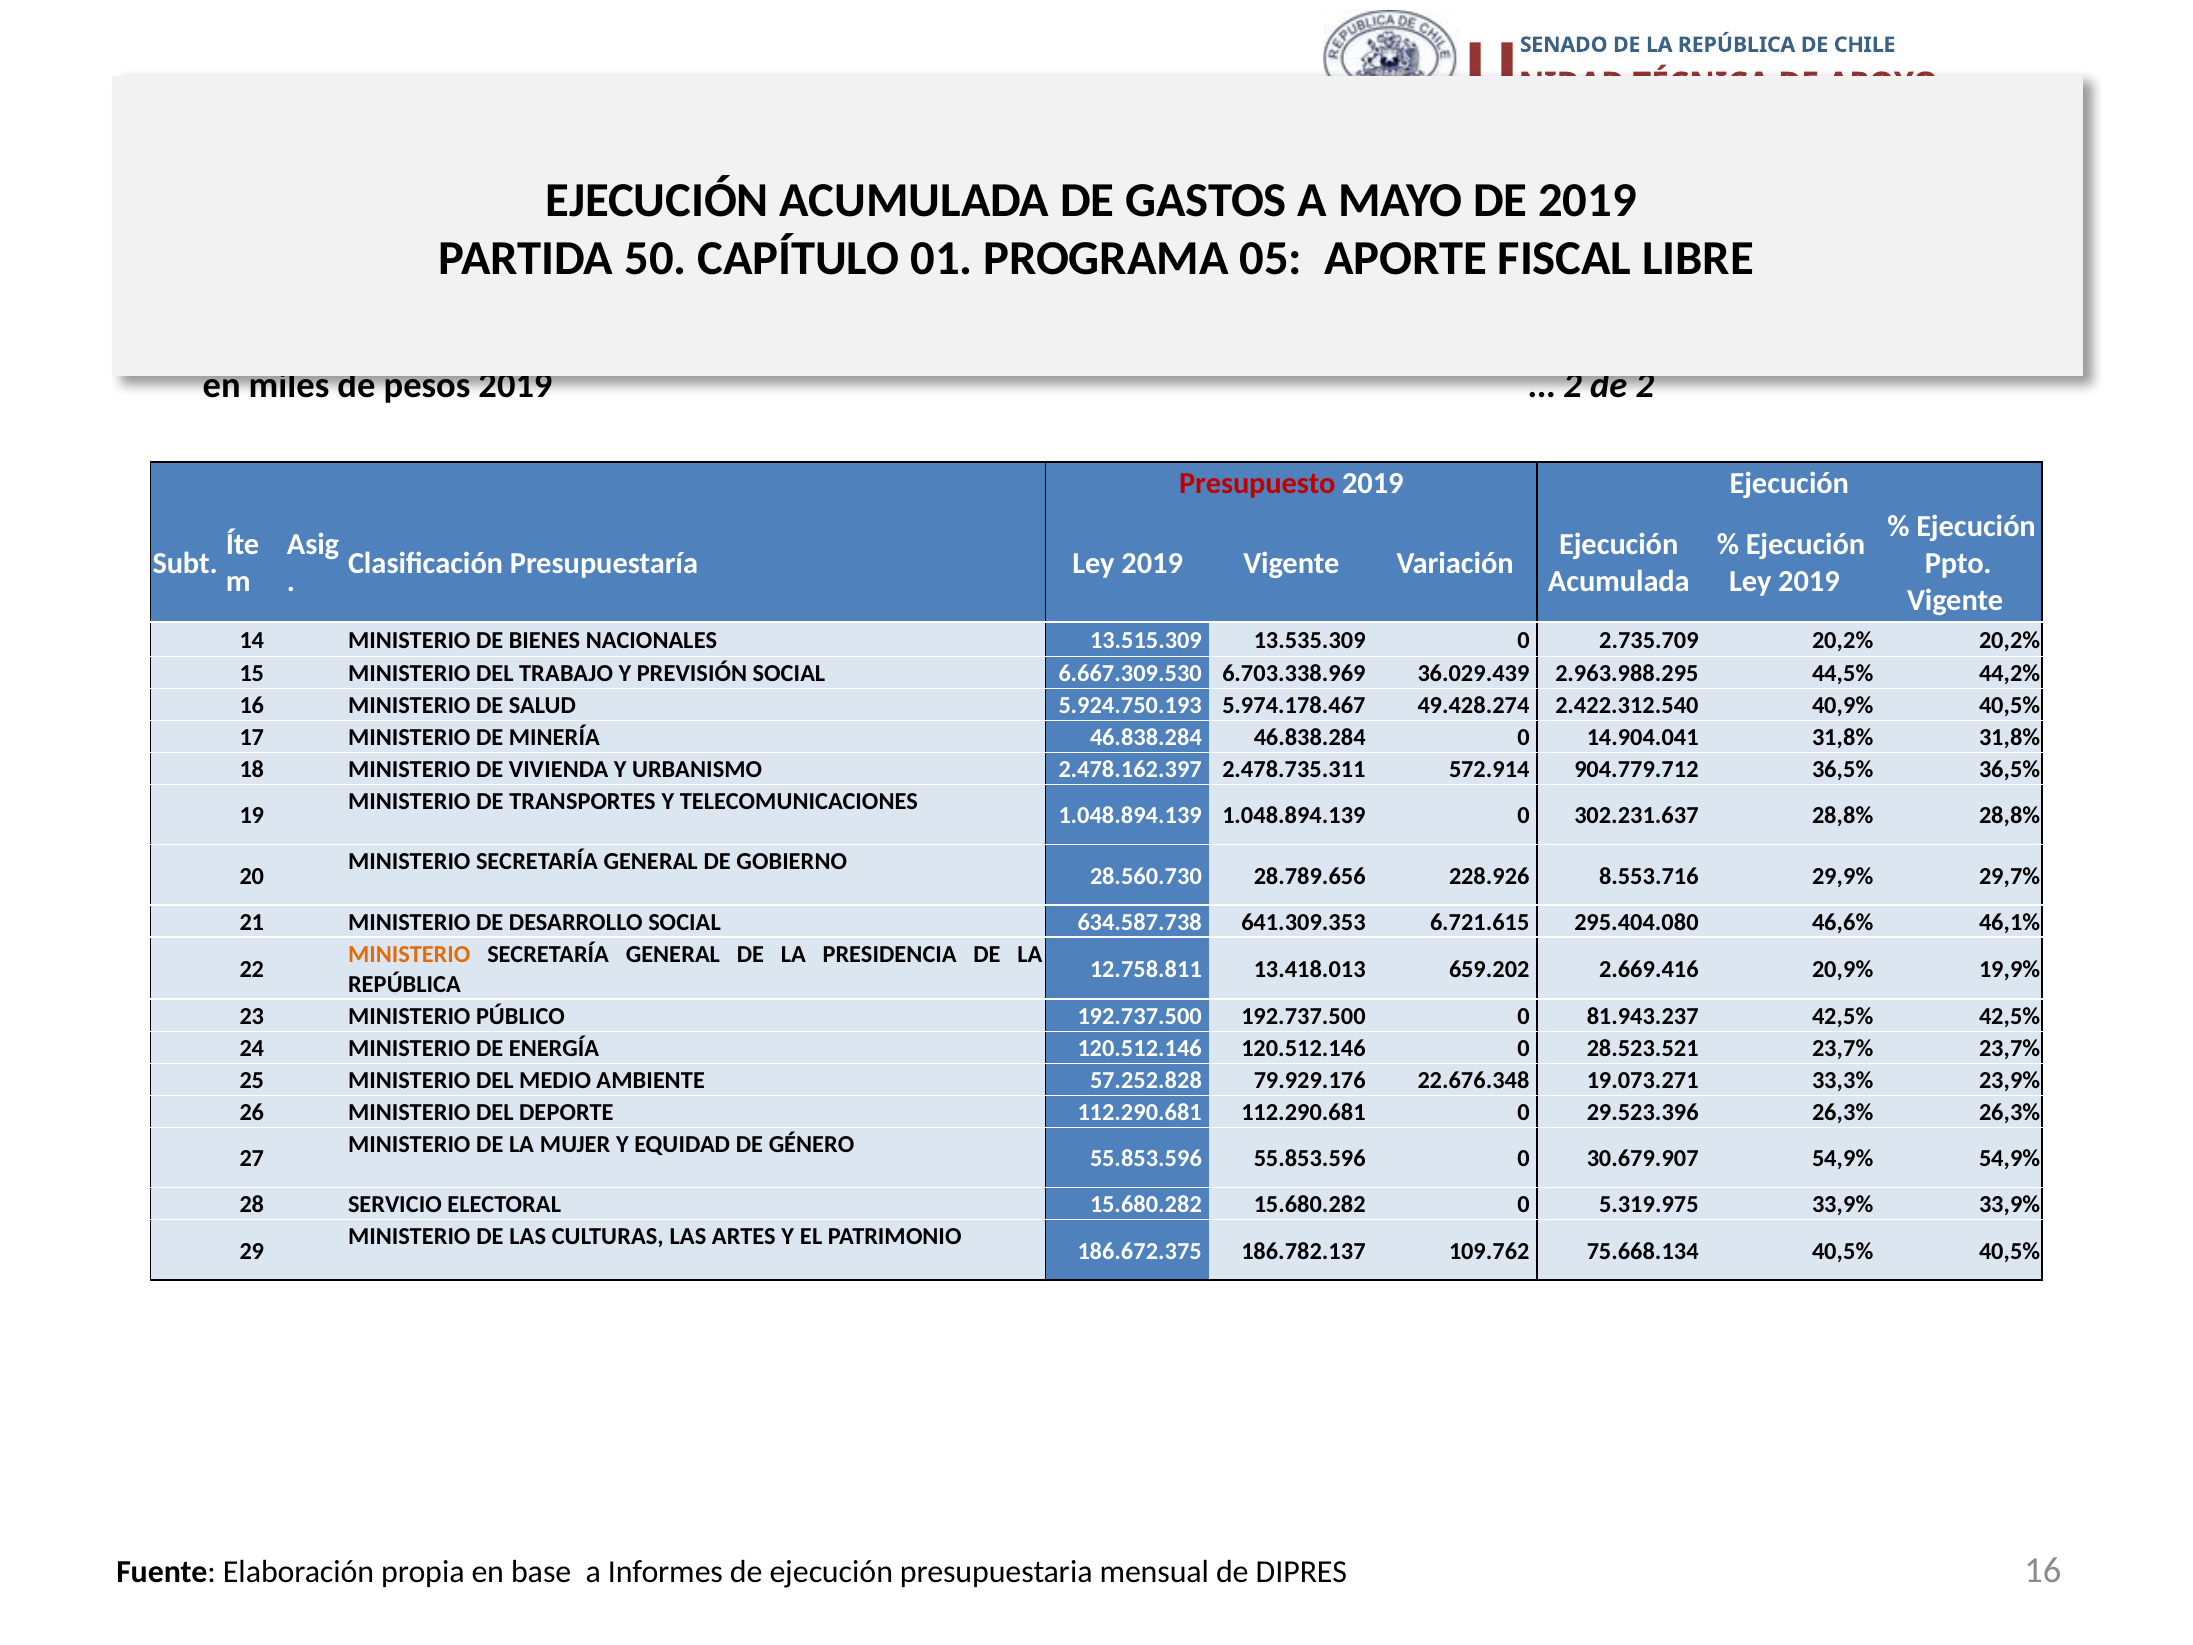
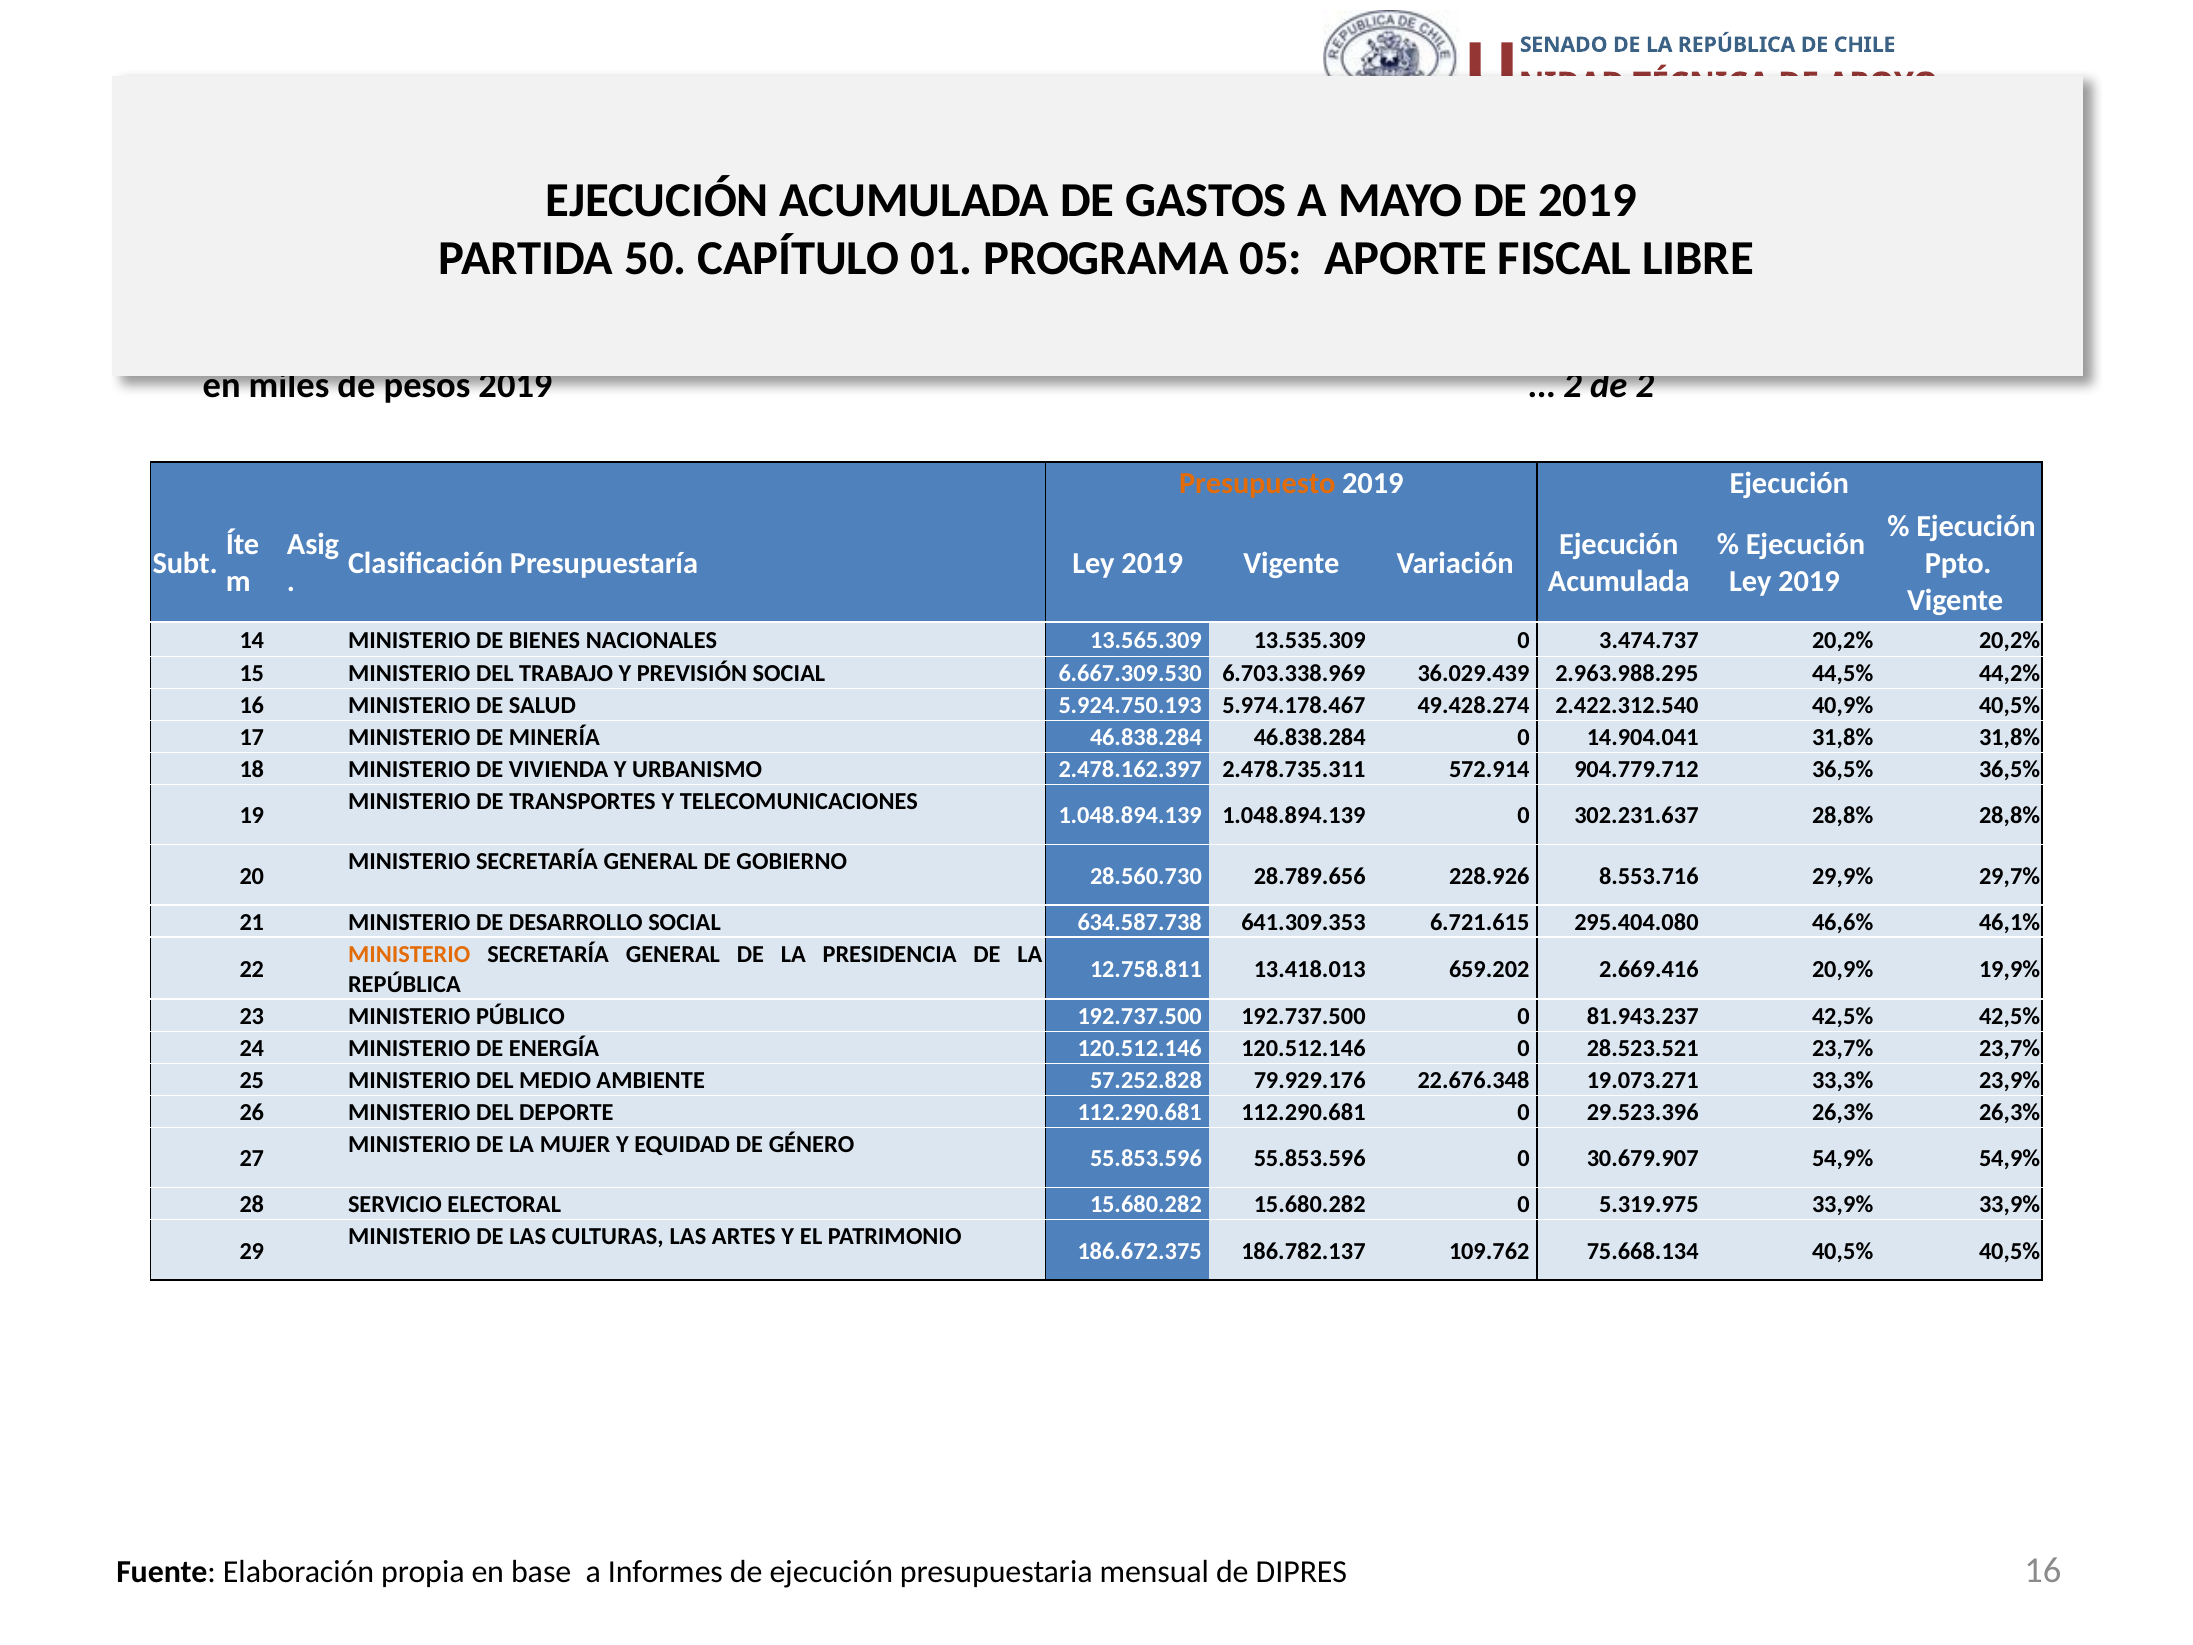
Presupuesto colour: red -> orange
13.515.309: 13.515.309 -> 13.565.309
2.735.709: 2.735.709 -> 3.474.737
